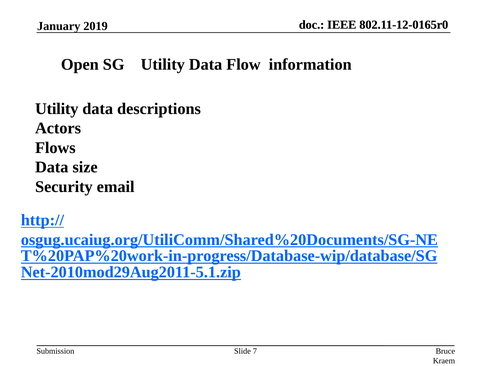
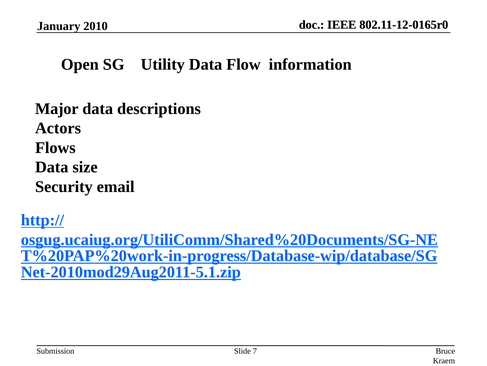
2019: 2019 -> 2010
Utility at (57, 108): Utility -> Major
